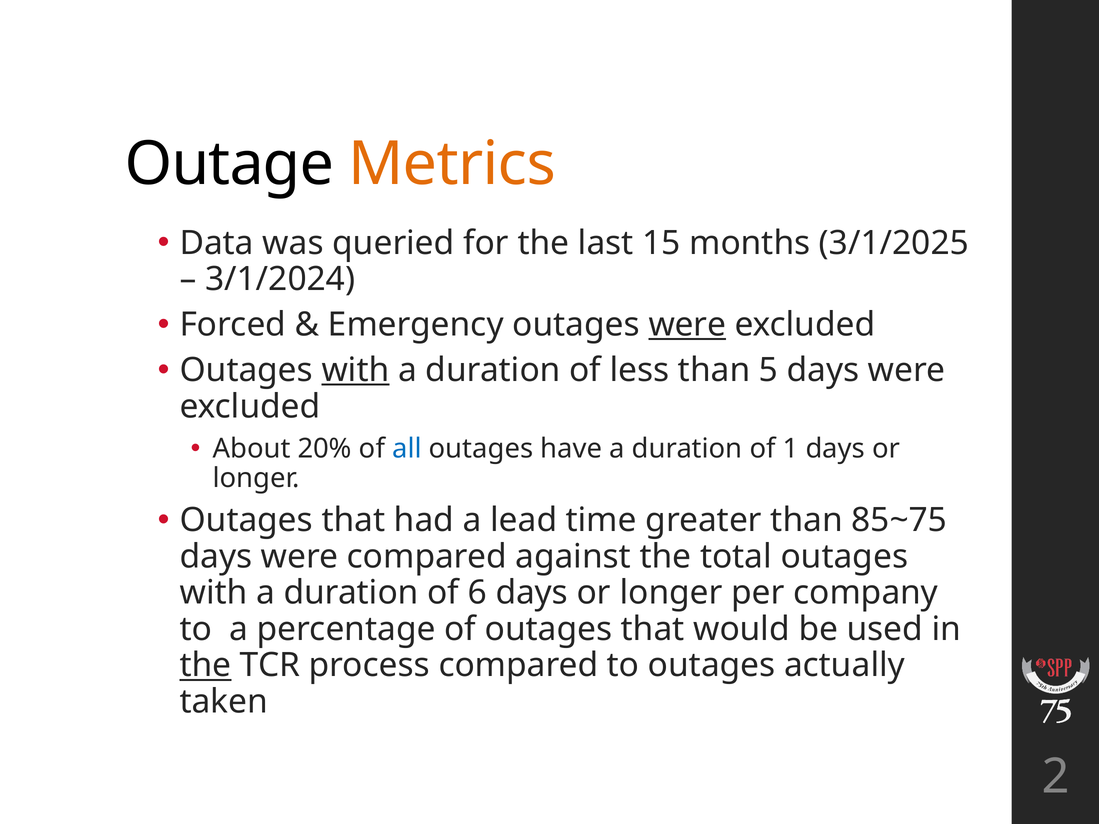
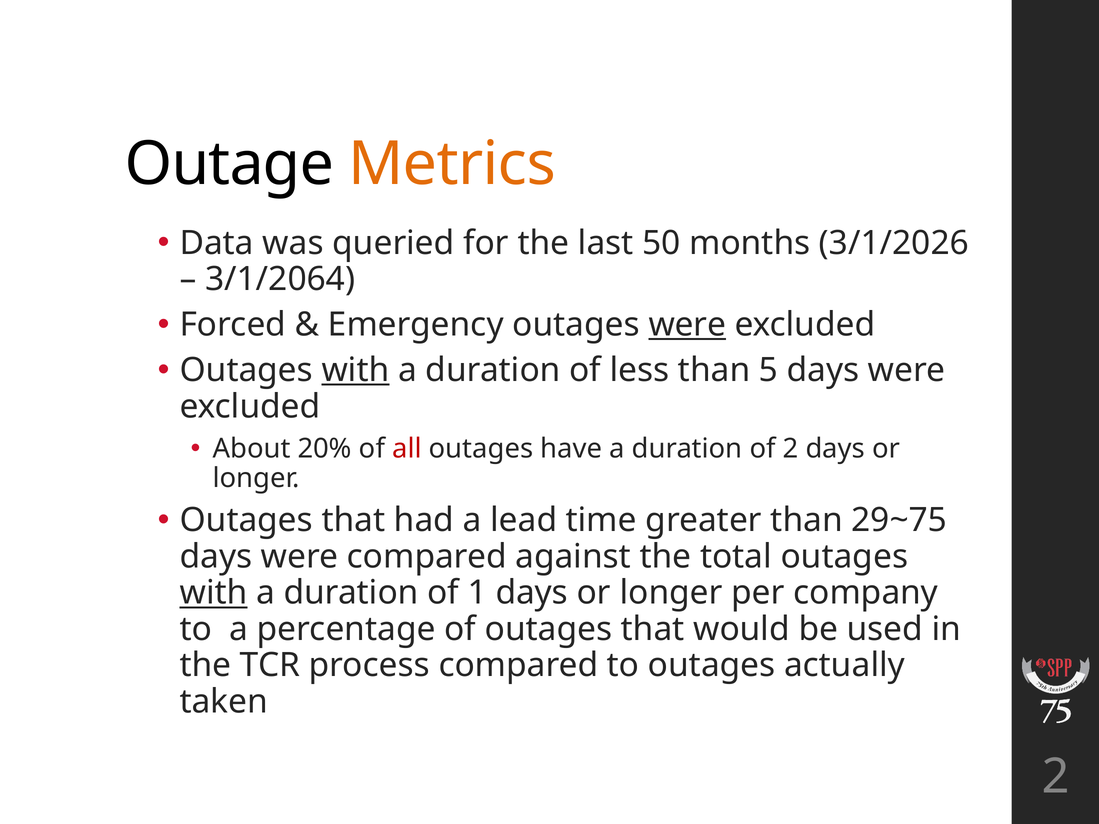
15: 15 -> 50
3/1/2025: 3/1/2025 -> 3/1/2026
3/1/2024: 3/1/2024 -> 3/1/2064
all colour: blue -> red
of 1: 1 -> 2
85~75: 85~75 -> 29~75
with at (214, 593) underline: none -> present
6: 6 -> 1
the at (206, 666) underline: present -> none
